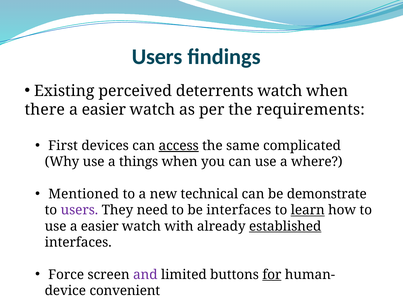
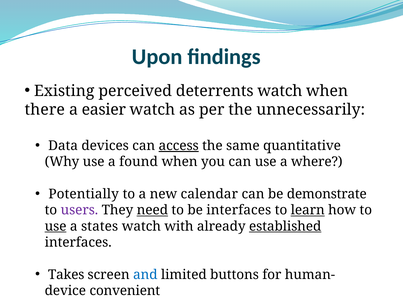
Users at (157, 57): Users -> Upon
requirements: requirements -> unnecessarily
First: First -> Data
complicated: complicated -> quantitative
things: things -> found
Mentioned: Mentioned -> Potentially
technical: technical -> calendar
need underline: none -> present
use at (56, 226) underline: none -> present
easier at (100, 226): easier -> states
Force: Force -> Takes
and colour: purple -> blue
for underline: present -> none
